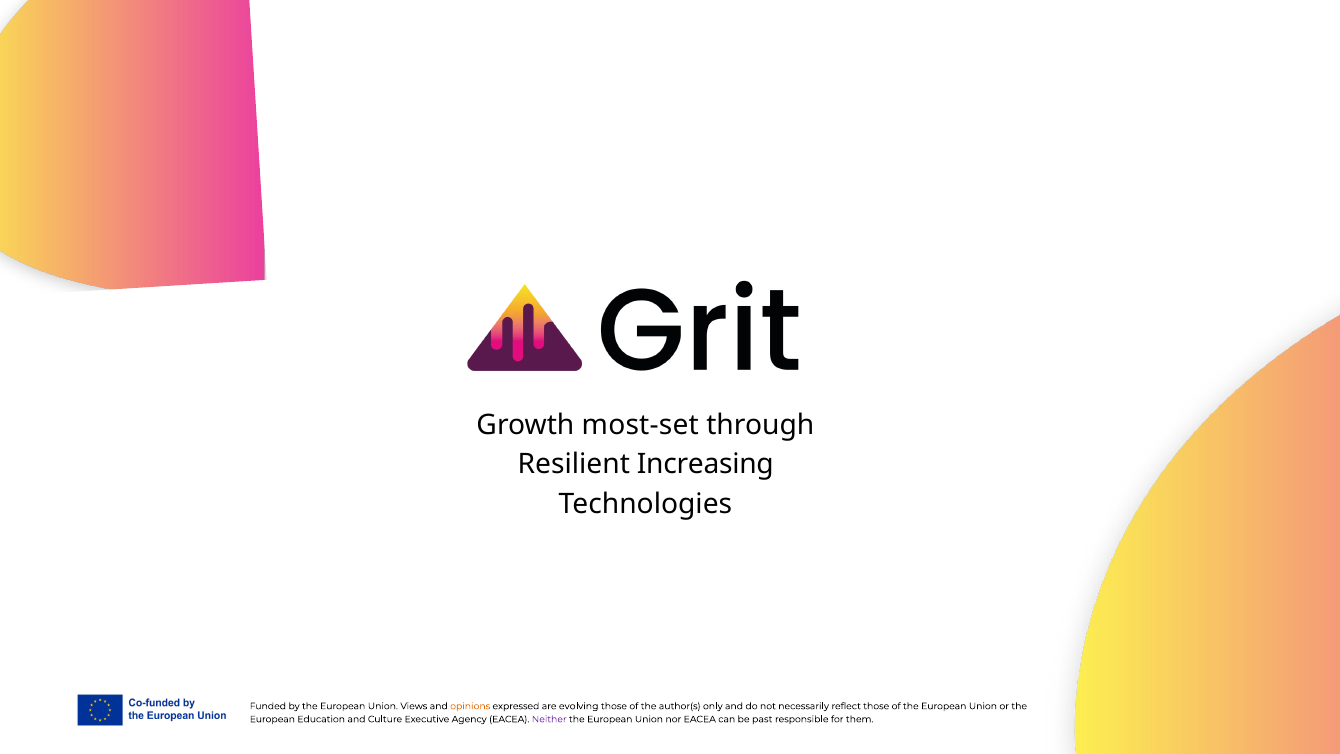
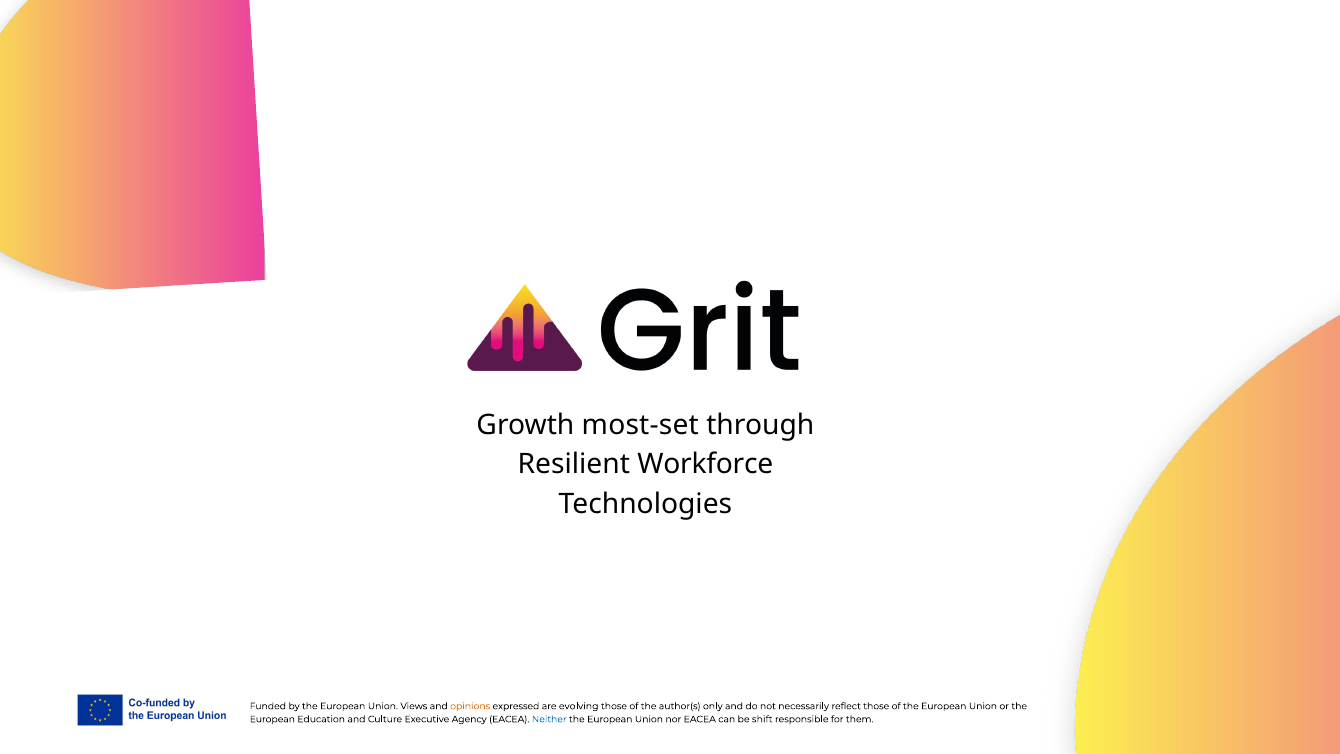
Increasing: Increasing -> Workforce
Neither colour: purple -> blue
past: past -> shift
